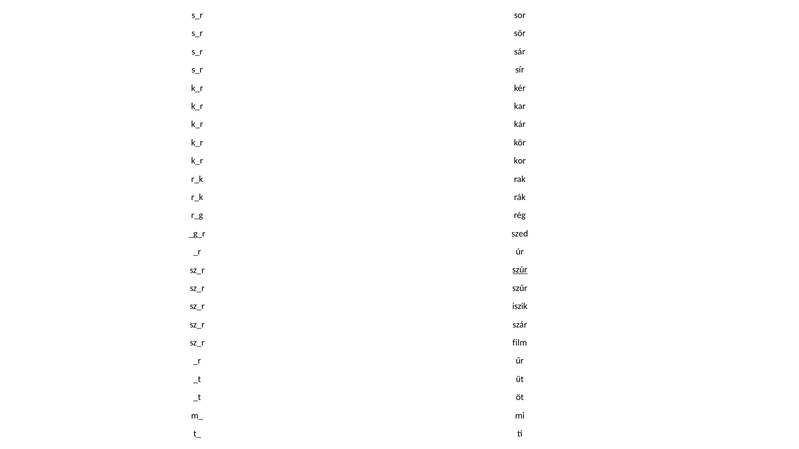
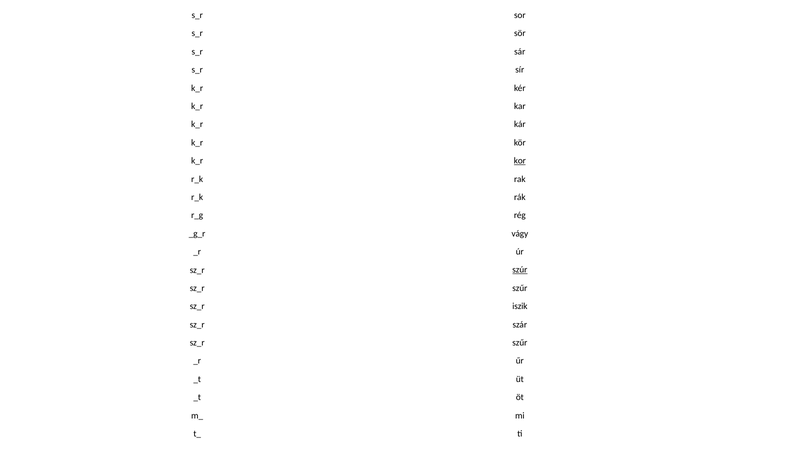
kor underline: none -> present
szed: szed -> vágy
film at (520, 343): film -> szűr
